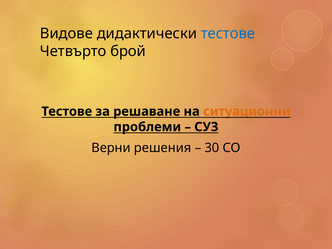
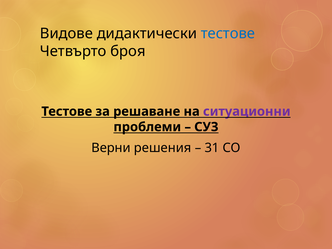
брой: брой -> броя
ситуационни colour: orange -> purple
30: 30 -> 31
